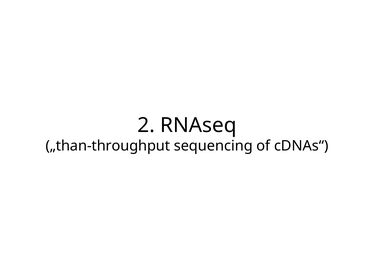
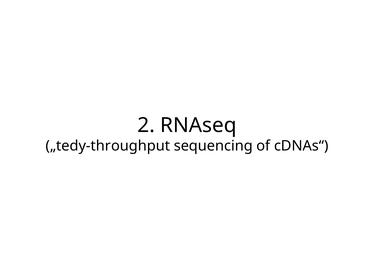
„than-throughput: „than-throughput -> „tedy-throughput
